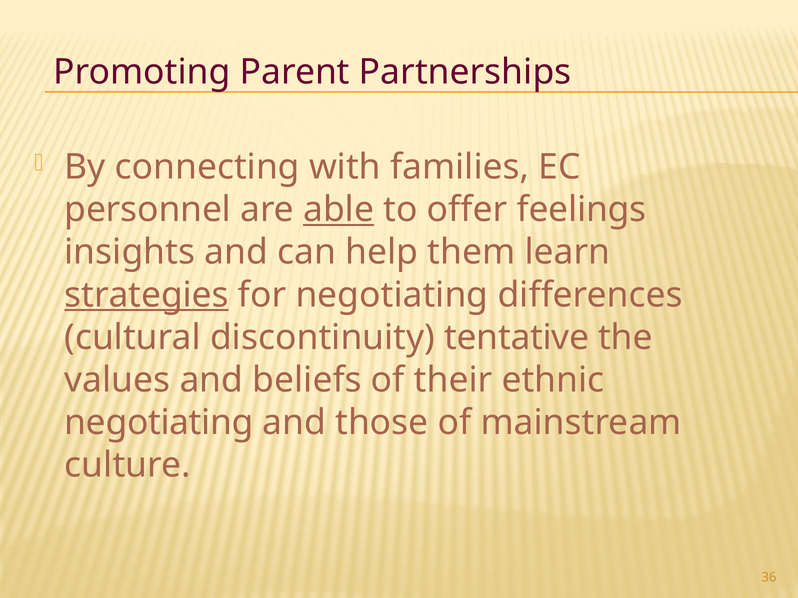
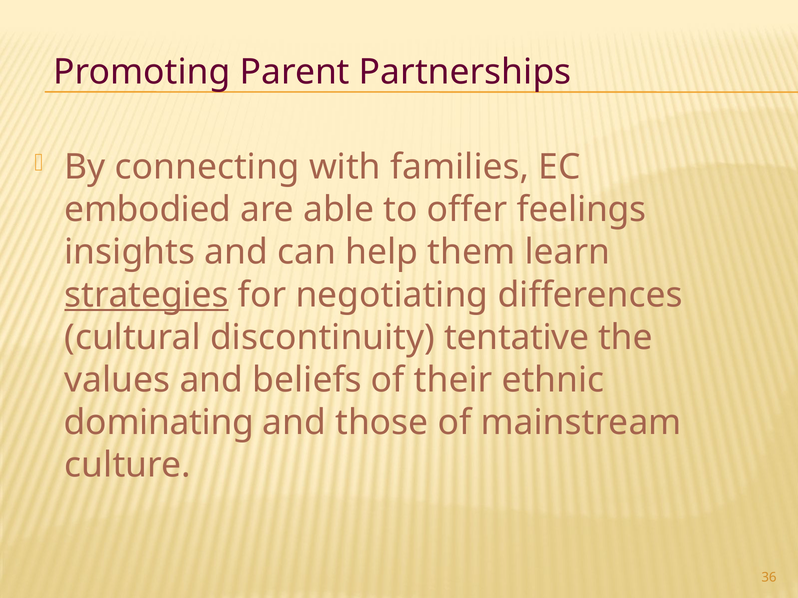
personnel: personnel -> embodied
able underline: present -> none
negotiating at (159, 423): negotiating -> dominating
